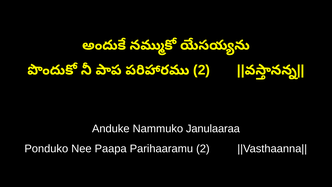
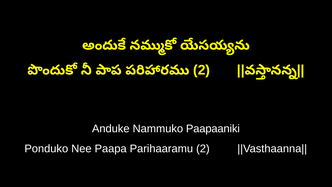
Janulaaraa: Janulaaraa -> Paapaaniki
